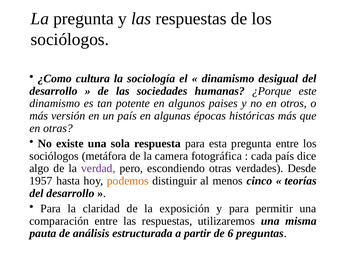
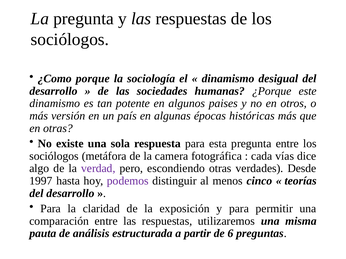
cultura: cultura -> porque
cada país: país -> vías
1957: 1957 -> 1997
podemos colour: orange -> purple
